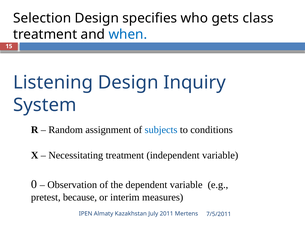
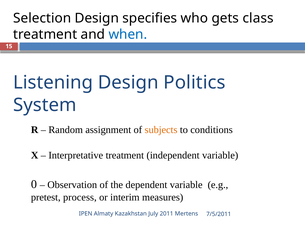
Inquiry: Inquiry -> Politics
subjects colour: blue -> orange
Necessitating: Necessitating -> Interpretative
because: because -> process
